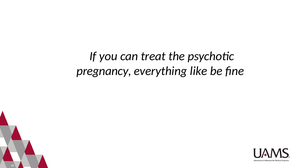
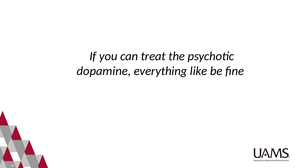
pregnancy: pregnancy -> dopamine
